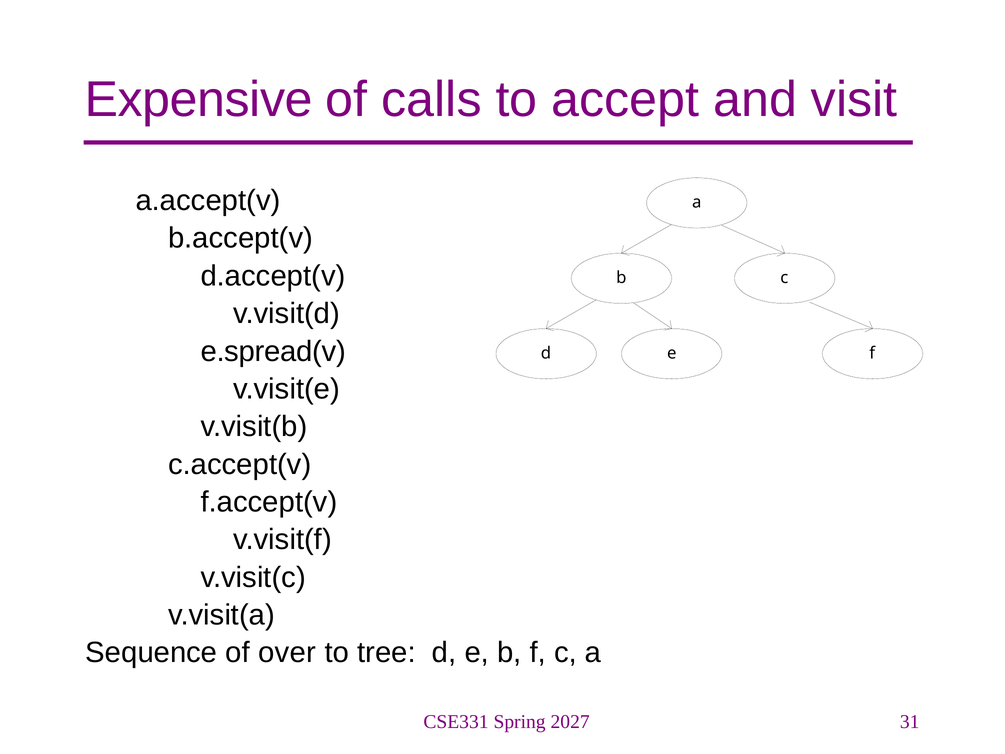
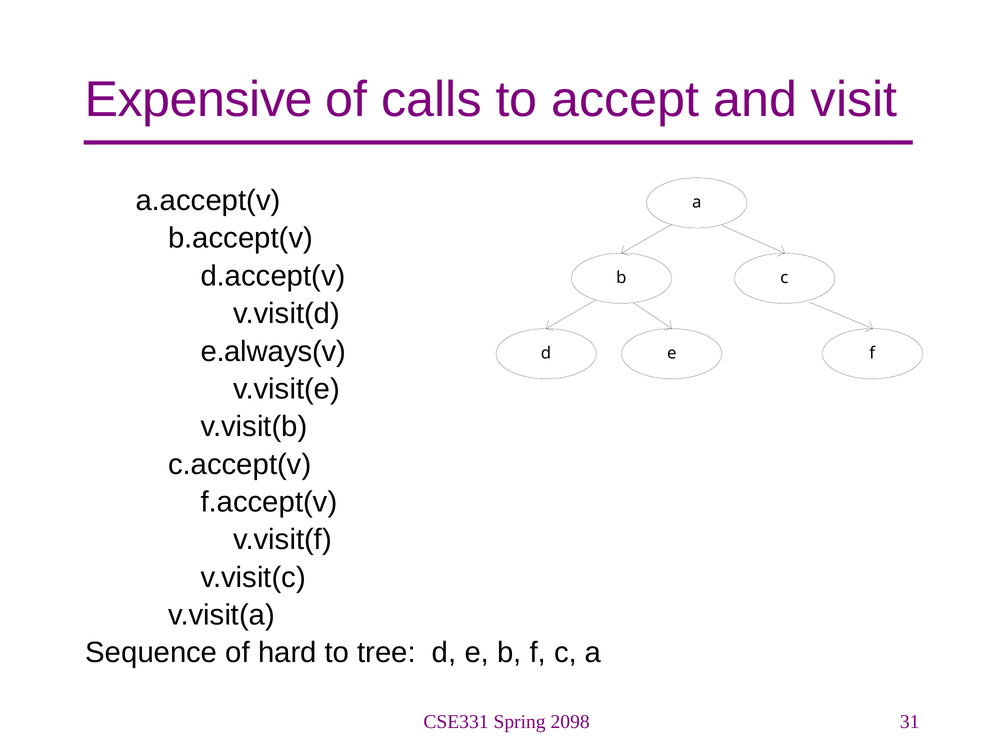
e.spread(v: e.spread(v -> e.always(v
over: over -> hard
2027: 2027 -> 2098
